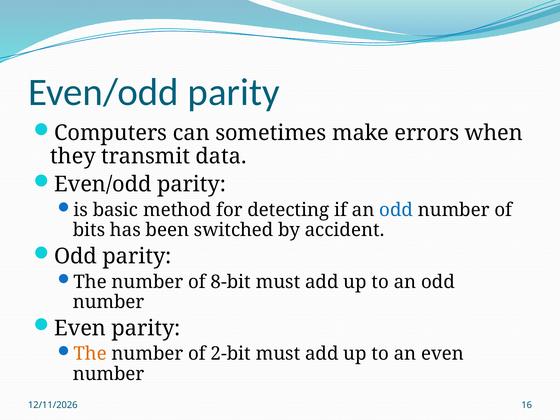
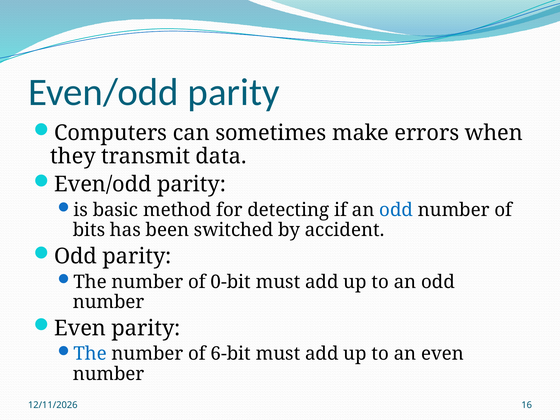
8-bit: 8-bit -> 0-bit
The at (90, 354) colour: orange -> blue
2-bit: 2-bit -> 6-bit
